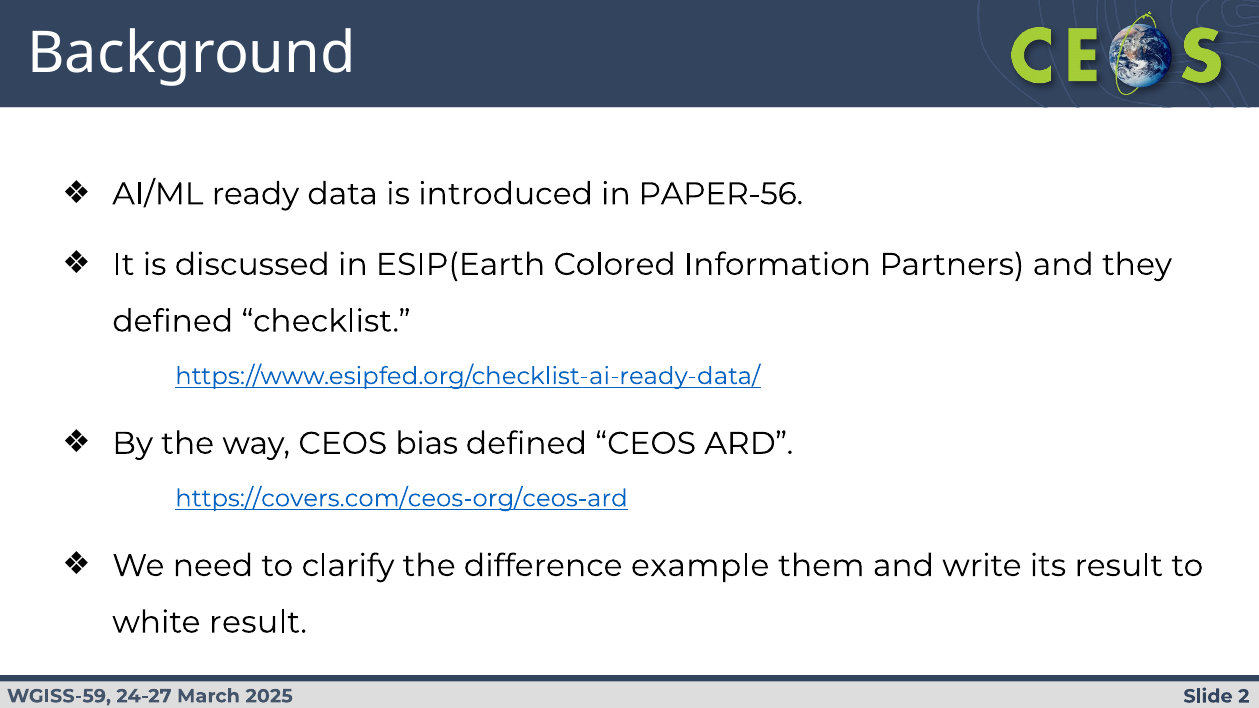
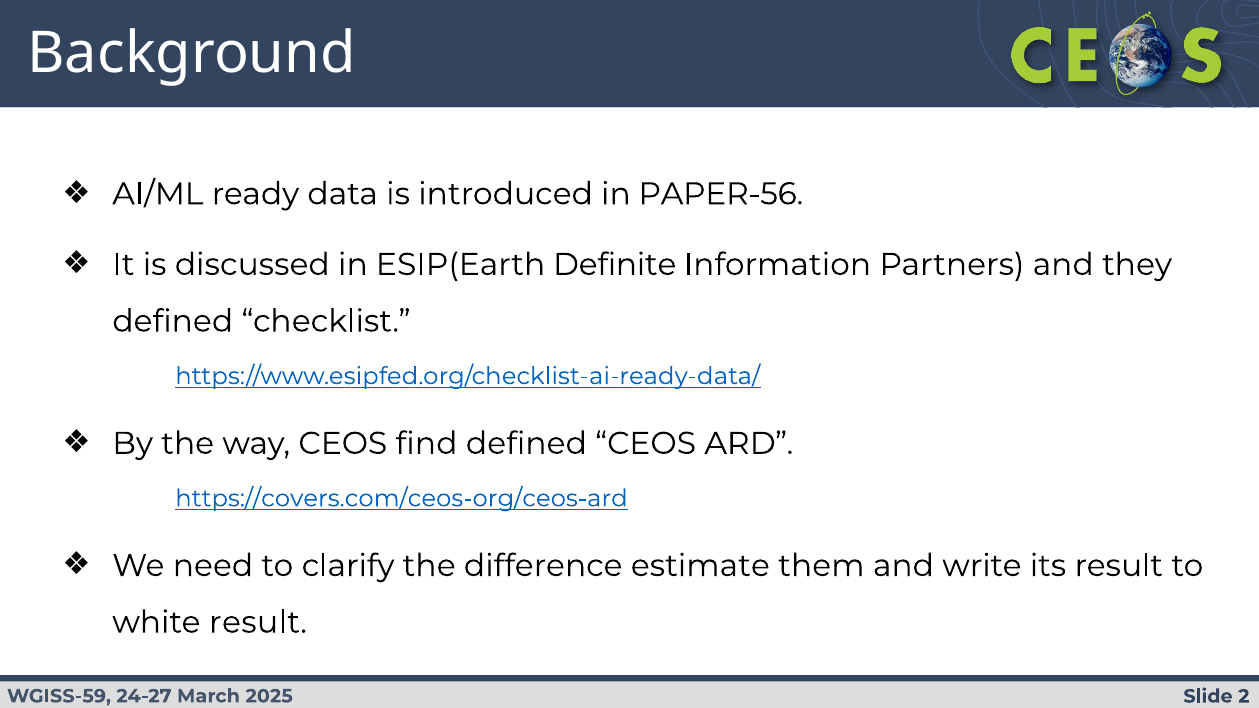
Colored: Colored -> Definite
bias: bias -> find
example: example -> estimate
